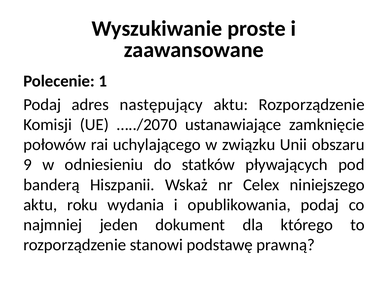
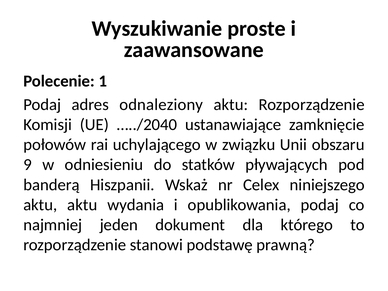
następujący: następujący -> odnaleziony
…../2070: …../2070 -> …../2040
aktu roku: roku -> aktu
